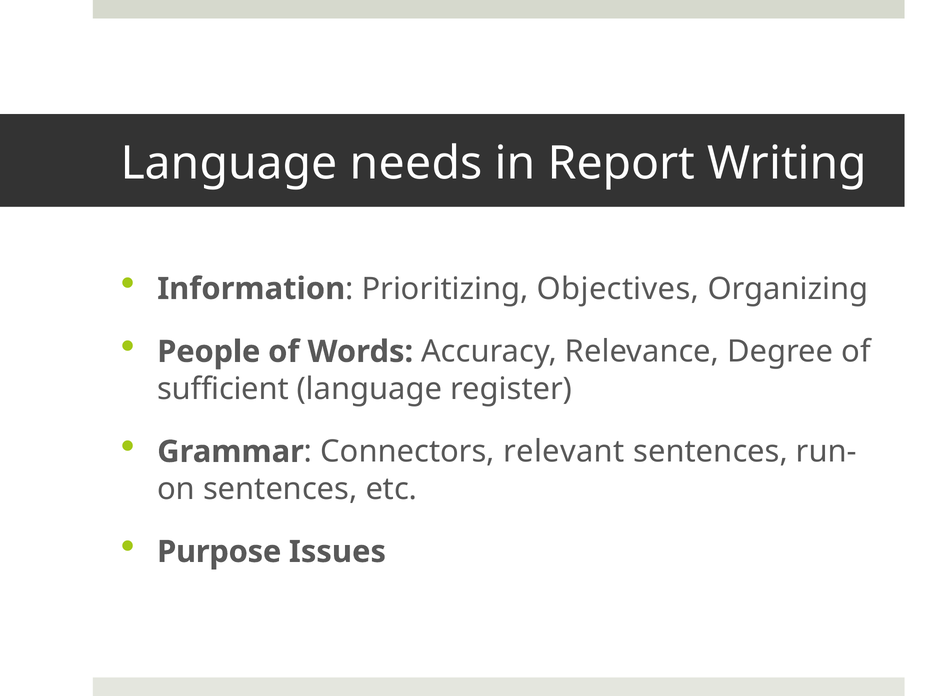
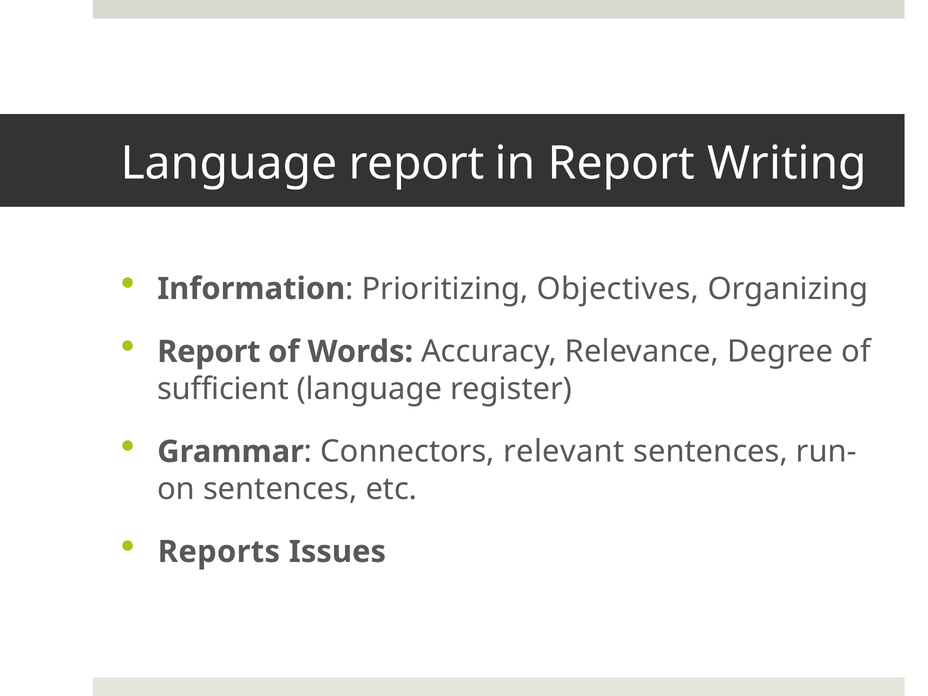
Language needs: needs -> report
People at (209, 352): People -> Report
Purpose: Purpose -> Reports
